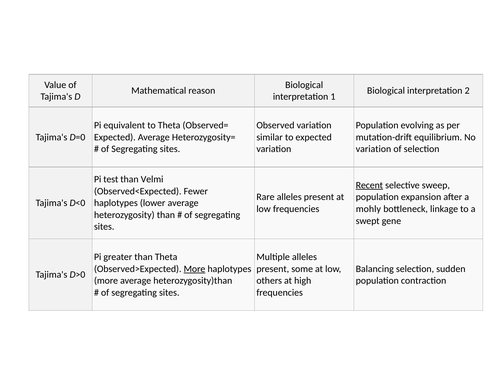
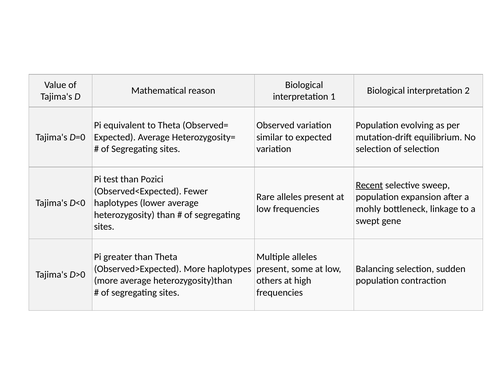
variation at (373, 149): variation -> selection
Velmi: Velmi -> Pozici
More at (195, 269) underline: present -> none
